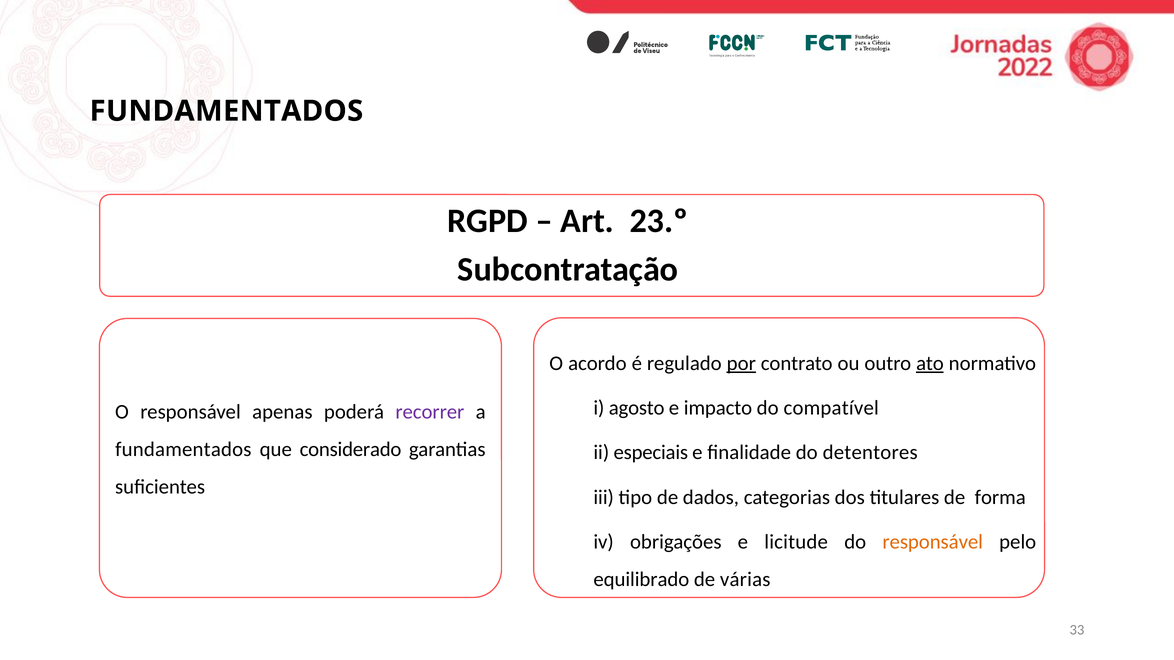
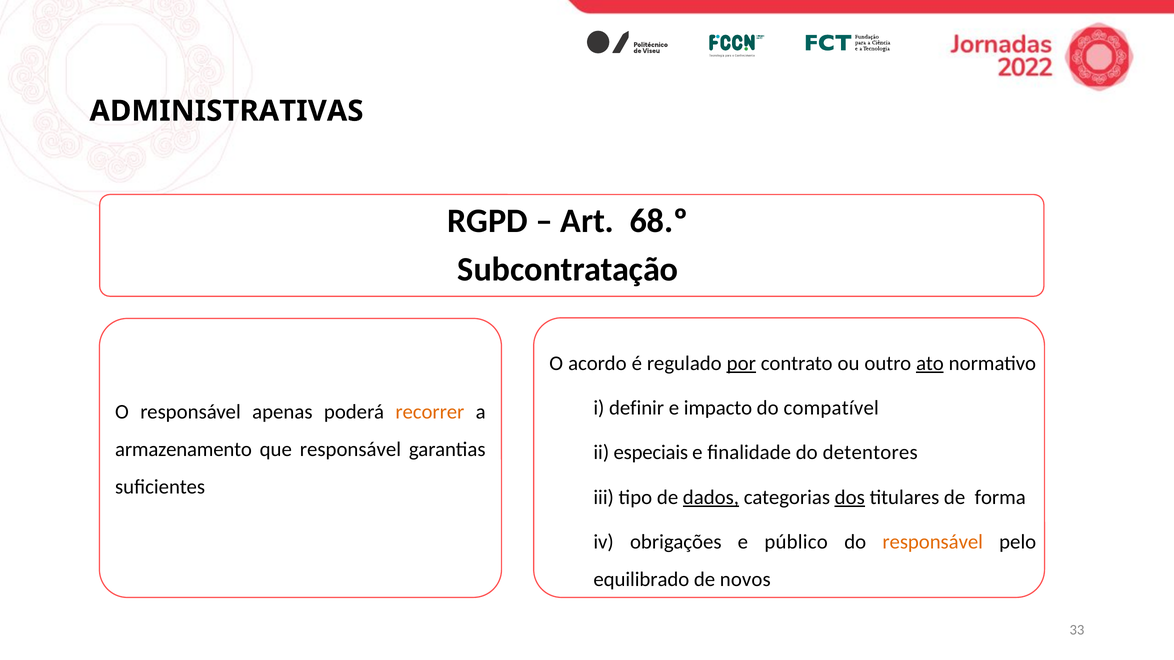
FUNDAMENTADOS at (226, 111): FUNDAMENTADOS -> ADMINISTRATIVAS
23.º: 23.º -> 68.º
agosto: agosto -> definir
recorrer colour: purple -> orange
fundamentados at (183, 450): fundamentados -> armazenamento
que considerado: considerado -> responsável
dados underline: none -> present
dos underline: none -> present
licitude: licitude -> público
várias: várias -> novos
